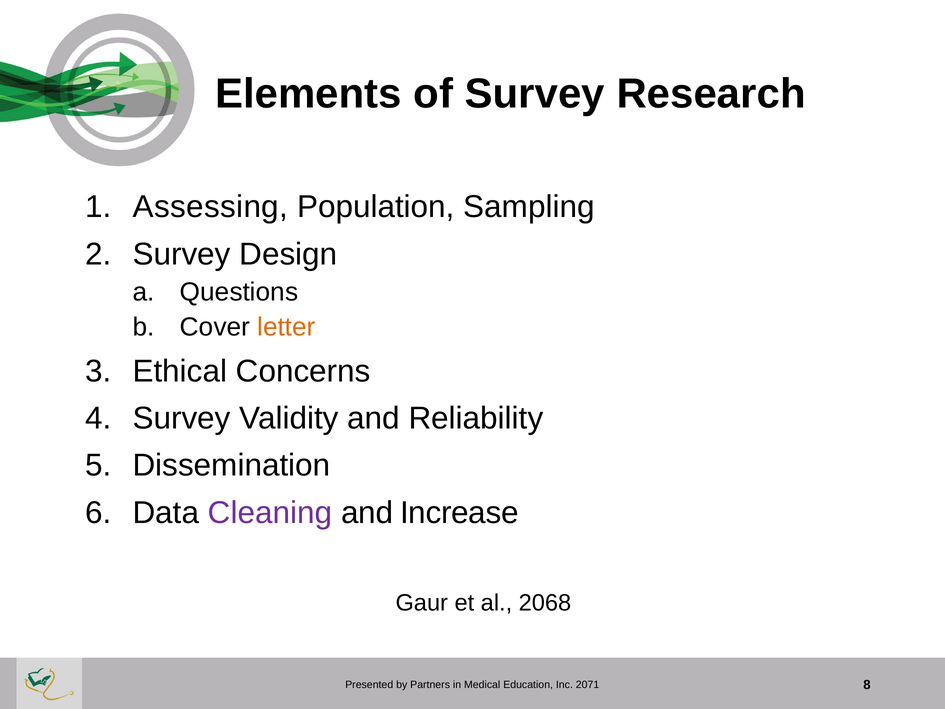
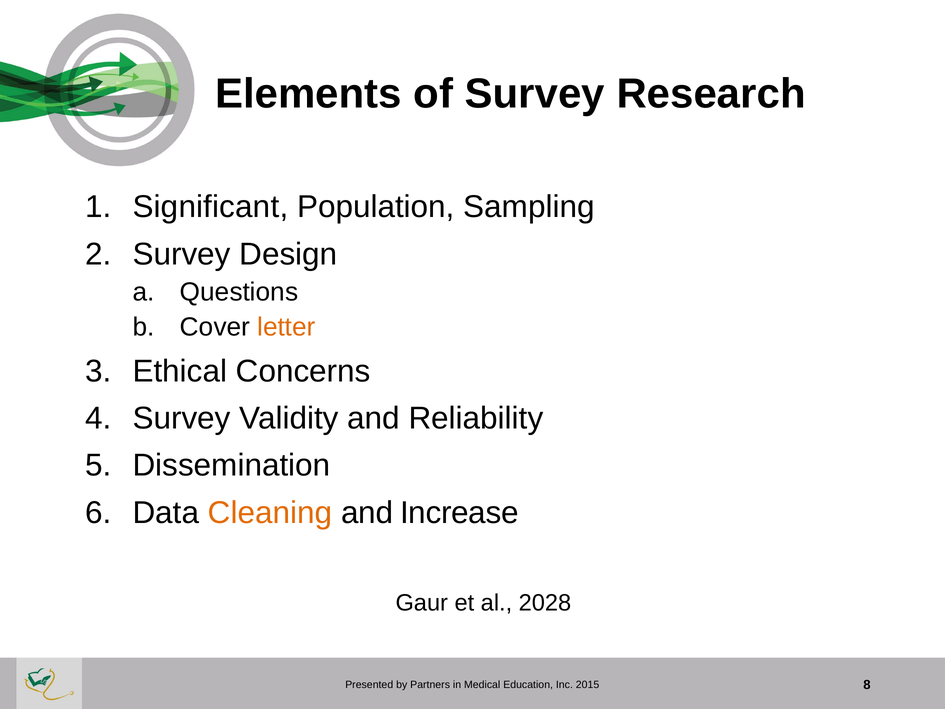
Assessing: Assessing -> Significant
Cleaning colour: purple -> orange
2068: 2068 -> 2028
2071: 2071 -> 2015
